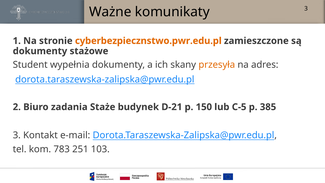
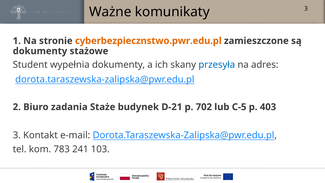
przesyła colour: orange -> blue
150: 150 -> 702
385: 385 -> 403
251: 251 -> 241
